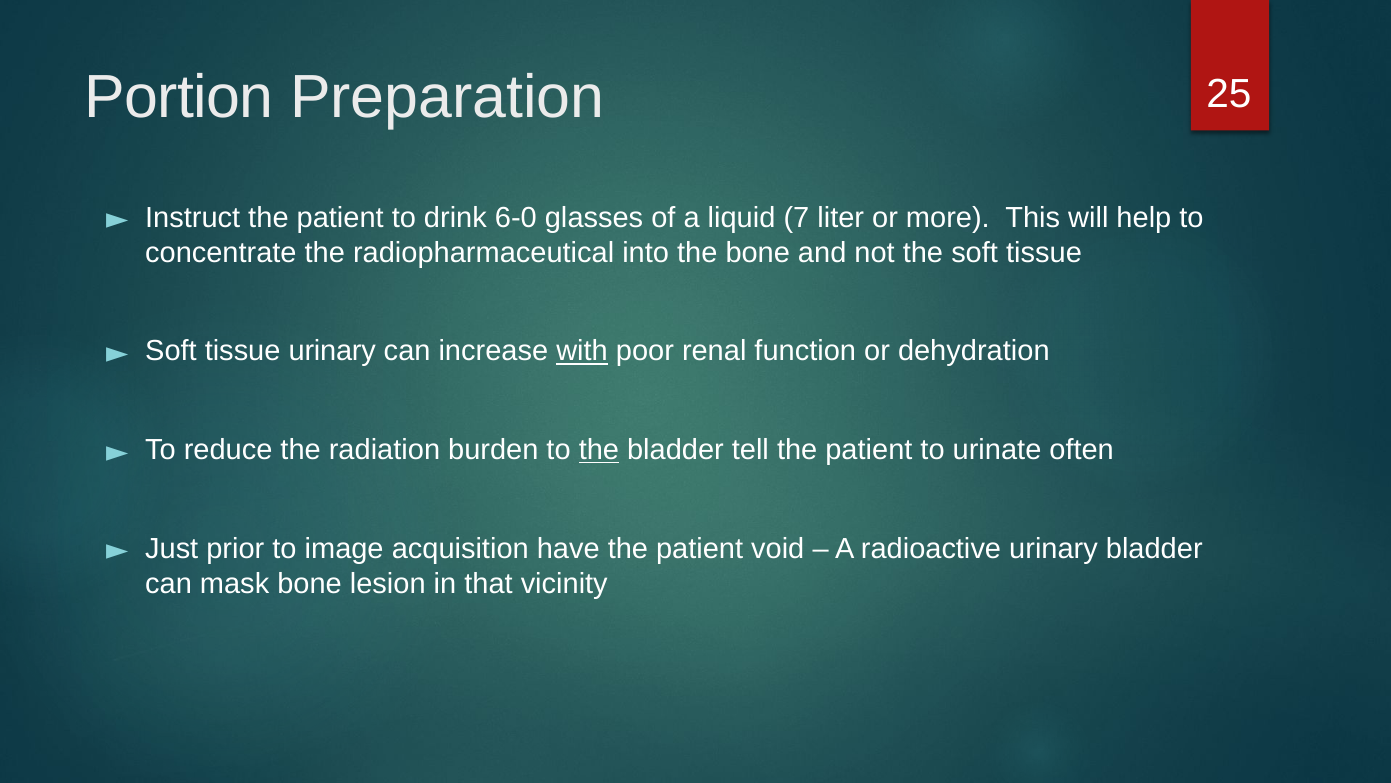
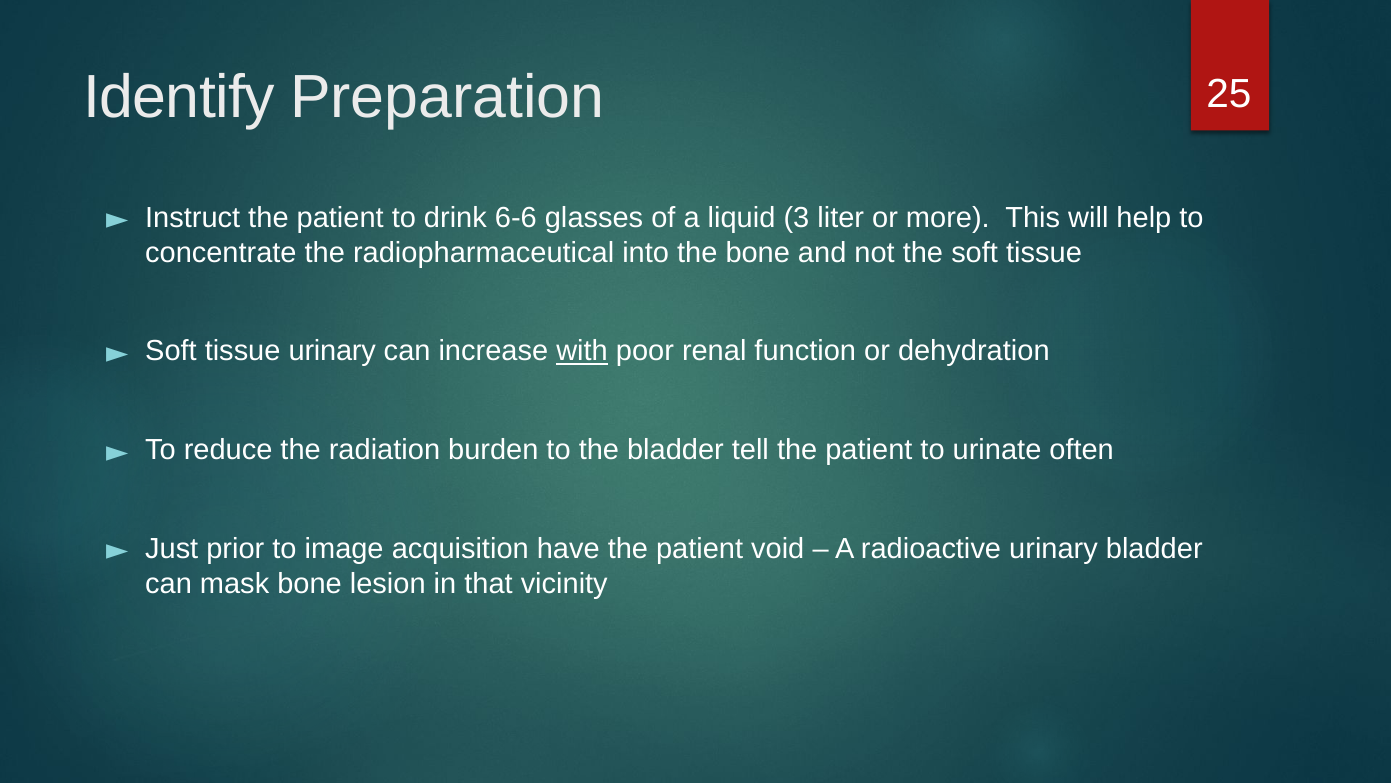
Portion: Portion -> Identify
6-0: 6-0 -> 6-6
7: 7 -> 3
the at (599, 450) underline: present -> none
